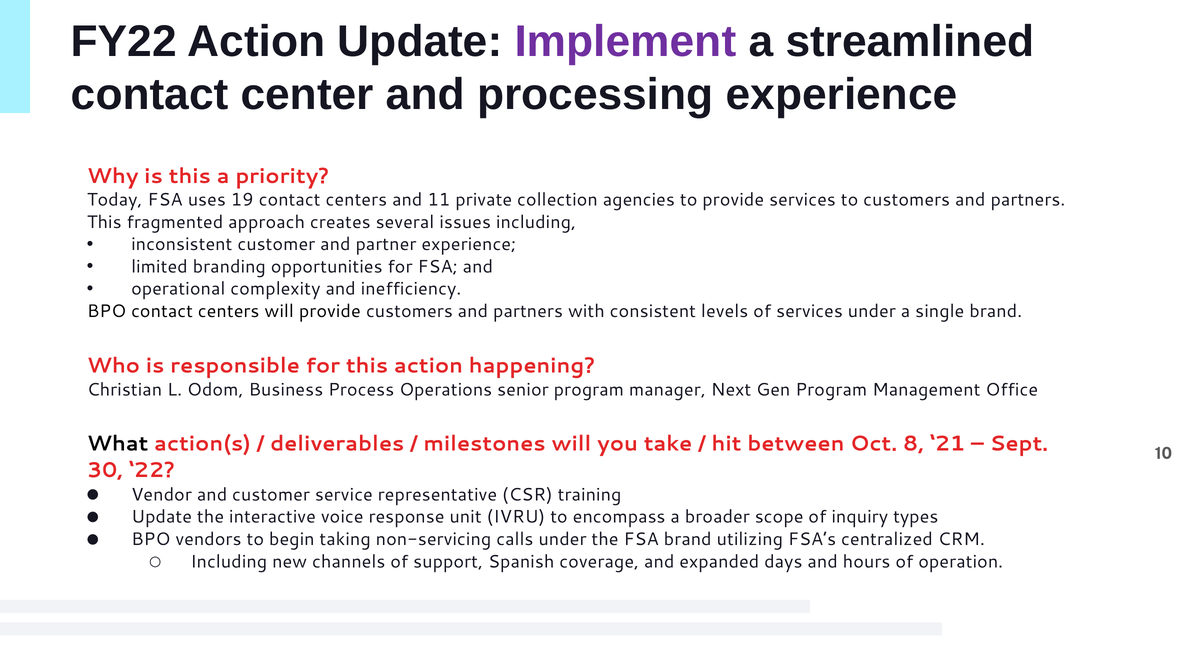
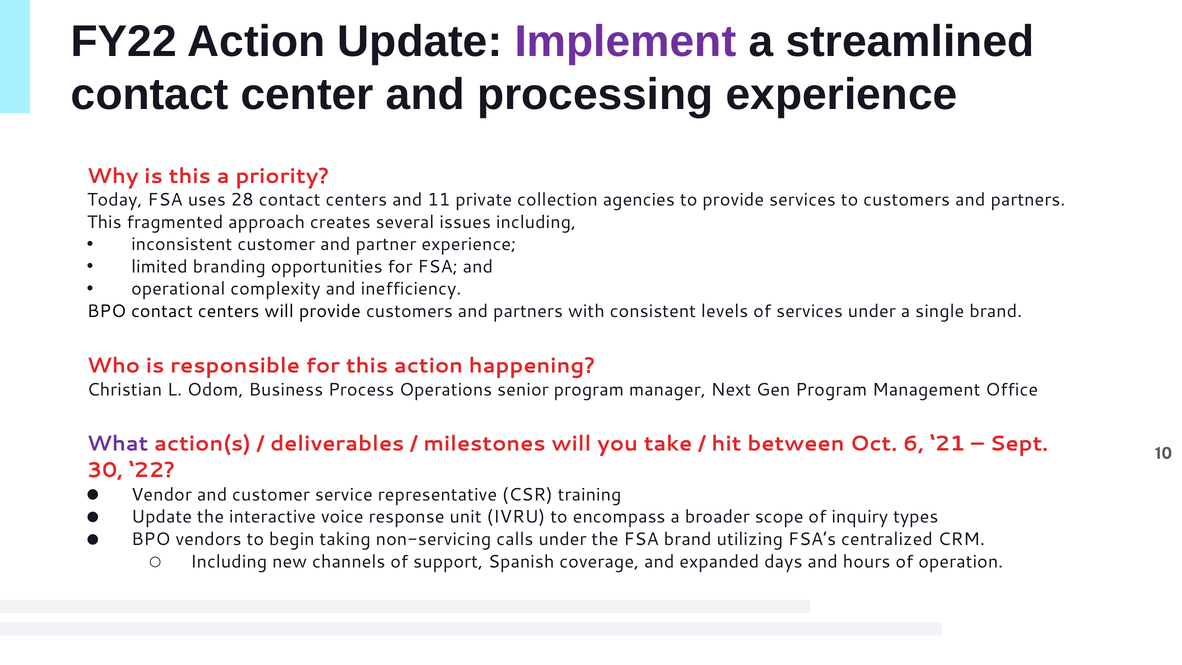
19: 19 -> 28
What colour: black -> purple
8: 8 -> 6
